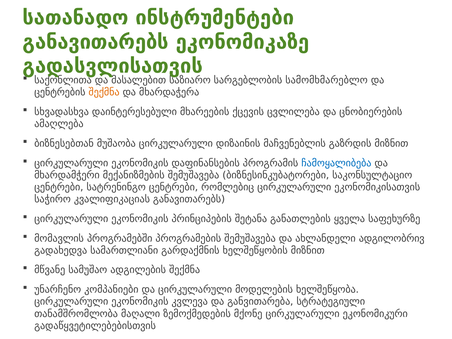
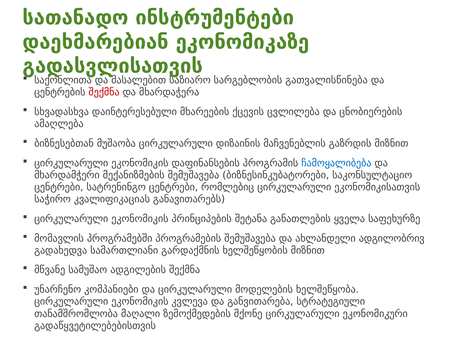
განავითარებს at (96, 42): განავითარებს -> დაეხმარებიან
სამომხმარებლო: სამომხმარებლო -> გათვალისწინება
შექმნა at (104, 92) colour: orange -> red
